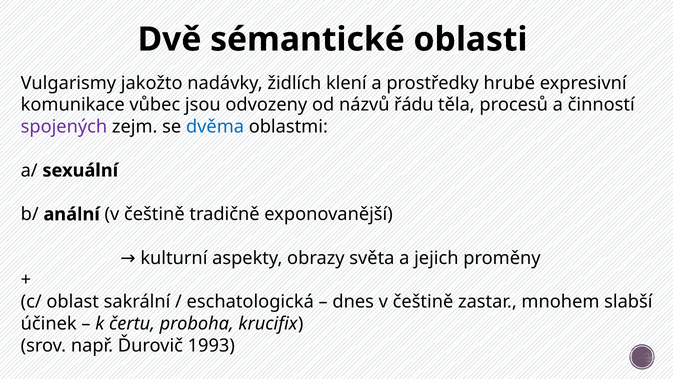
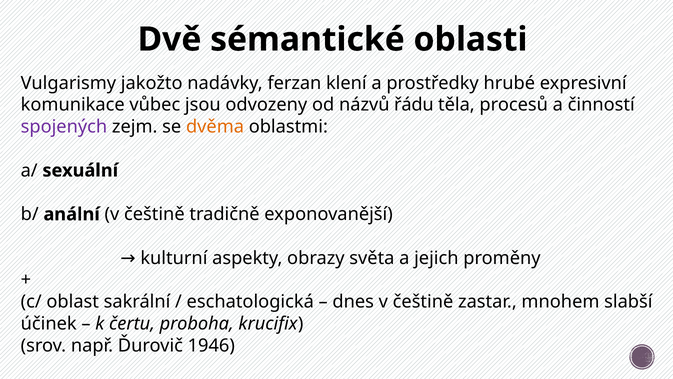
židlích: židlích -> ferzan
dvěma colour: blue -> orange
1993: 1993 -> 1946
